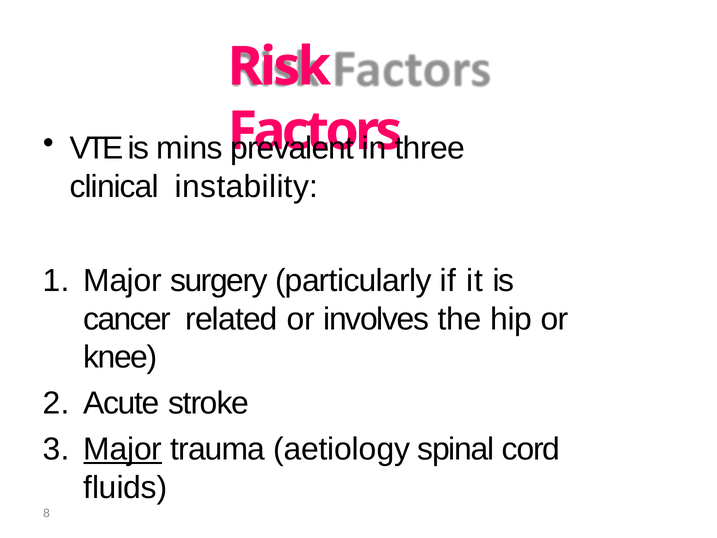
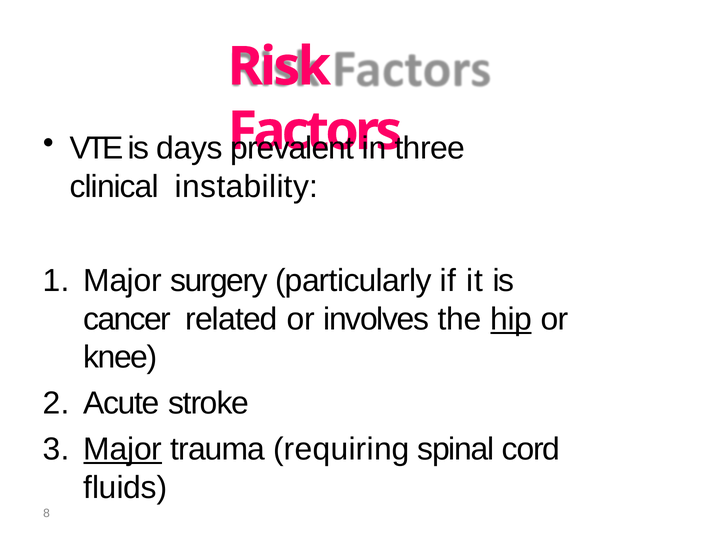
mins: mins -> days
hip underline: none -> present
aetiology: aetiology -> requiring
